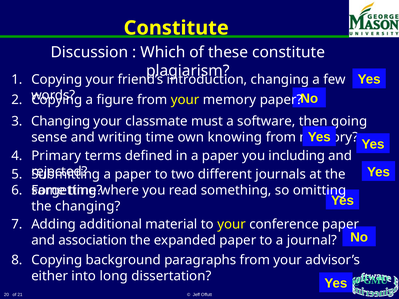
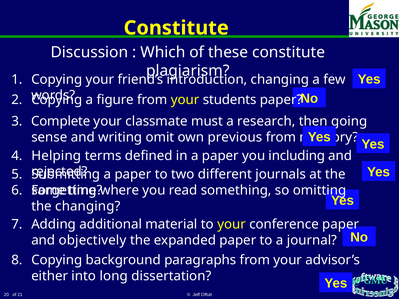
your memory: memory -> students
Changing at (61, 121): Changing -> Complete
software: software -> research
writing time: time -> omit
knowing: knowing -> previous
Primary: Primary -> Helping
association: association -> objectively
